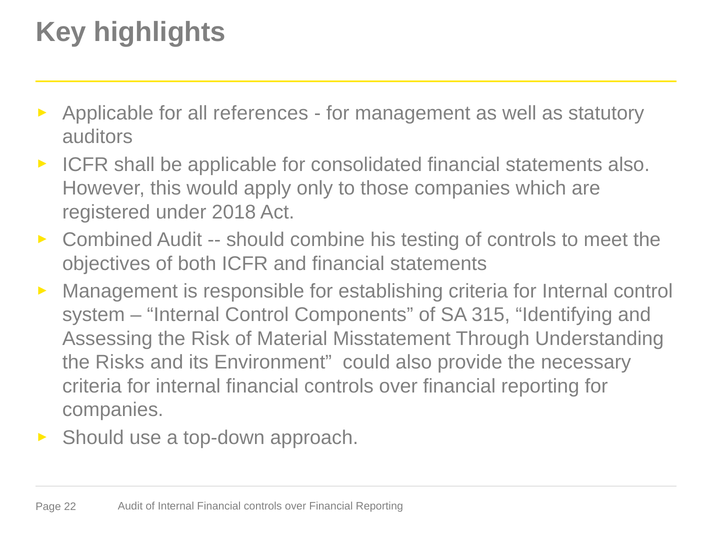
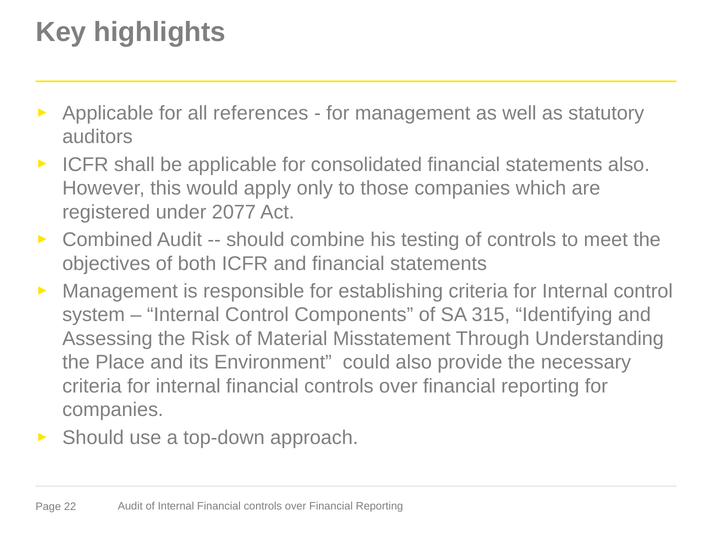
2018: 2018 -> 2077
Risks: Risks -> Place
